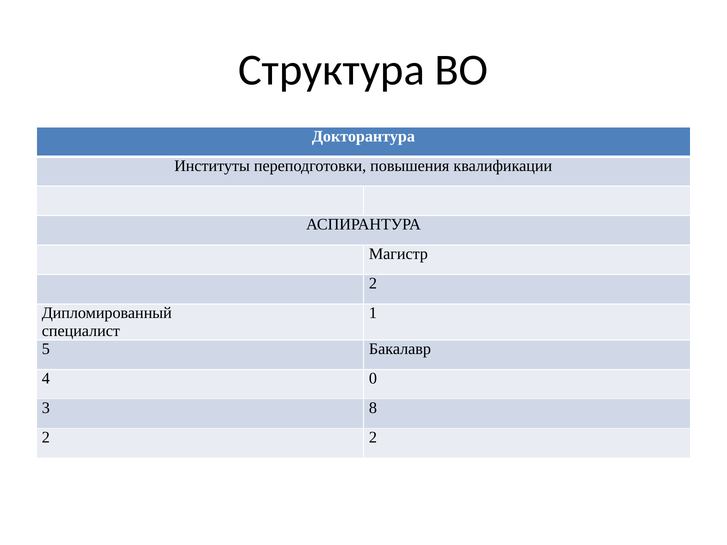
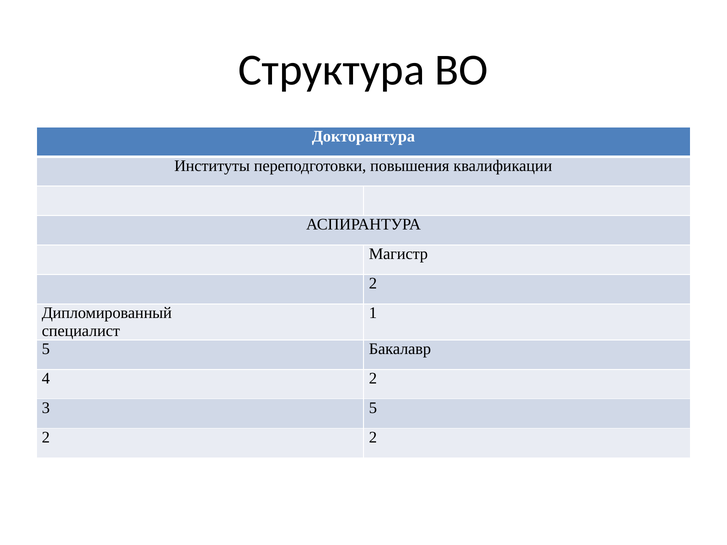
4 0: 0 -> 2
3 8: 8 -> 5
